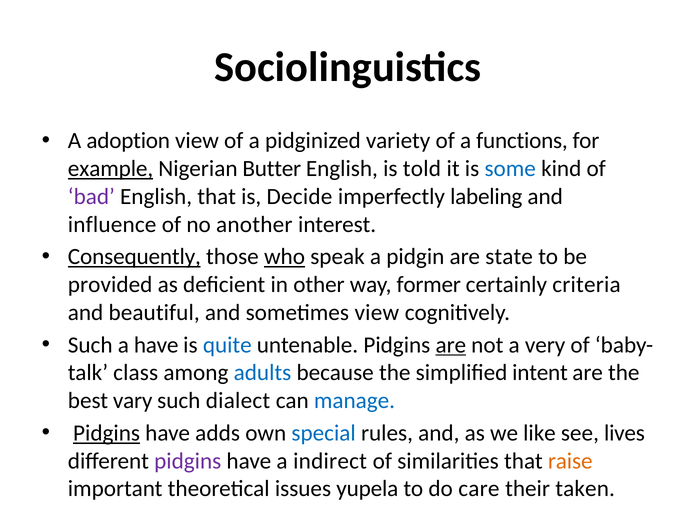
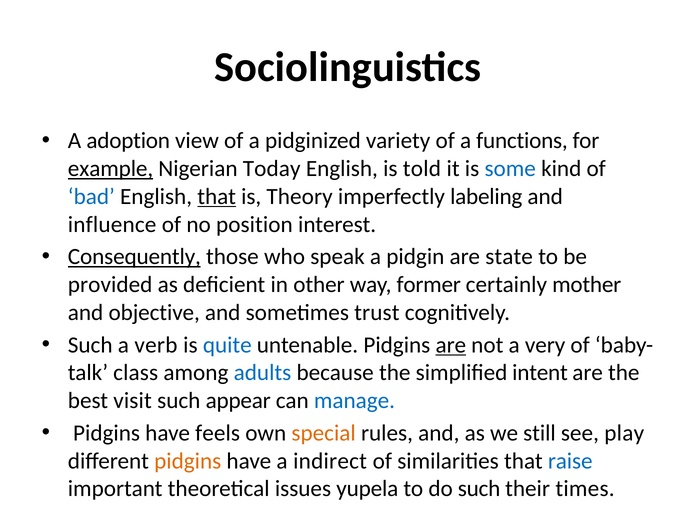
Butter: Butter -> Today
bad colour: purple -> blue
that at (217, 197) underline: none -> present
Decide: Decide -> Theory
another: another -> position
who underline: present -> none
criteria: criteria -> mother
beautiful: beautiful -> objective
sometimes view: view -> trust
a have: have -> verb
vary: vary -> visit
dialect: dialect -> appear
Pidgins at (107, 433) underline: present -> none
adds: adds -> feels
special colour: blue -> orange
like: like -> still
lives: lives -> play
pidgins at (188, 461) colour: purple -> orange
raise colour: orange -> blue
do care: care -> such
taken: taken -> times
